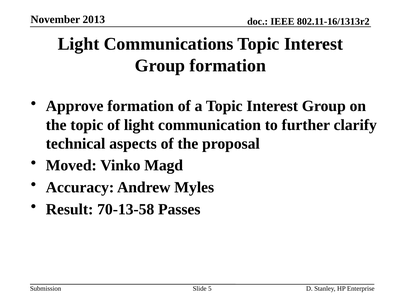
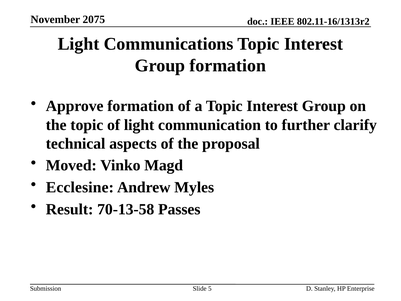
2013: 2013 -> 2075
Accuracy: Accuracy -> Ecclesine
